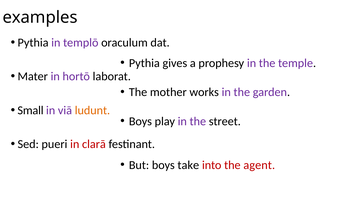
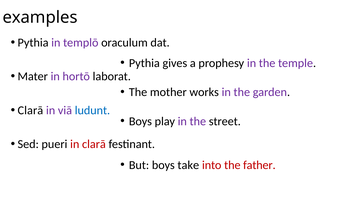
Small at (31, 110): Small -> Clarā
ludunt colour: orange -> blue
agent: agent -> father
